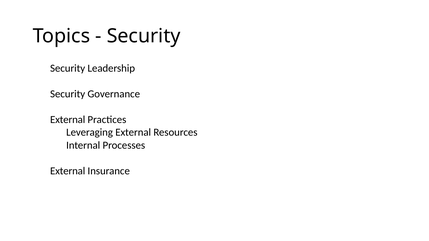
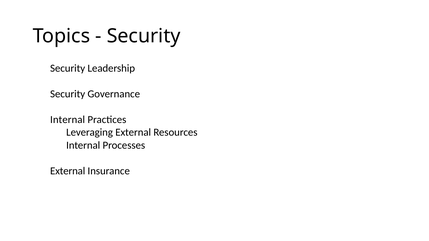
External at (68, 120): External -> Internal
